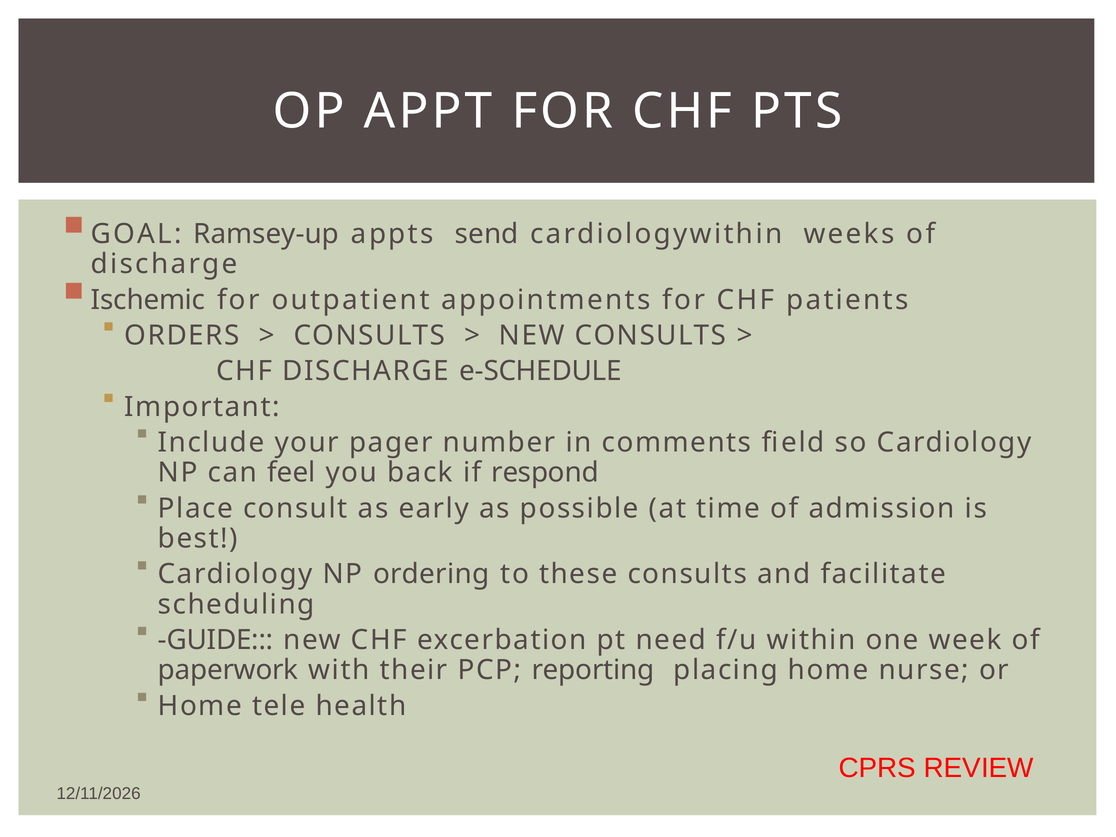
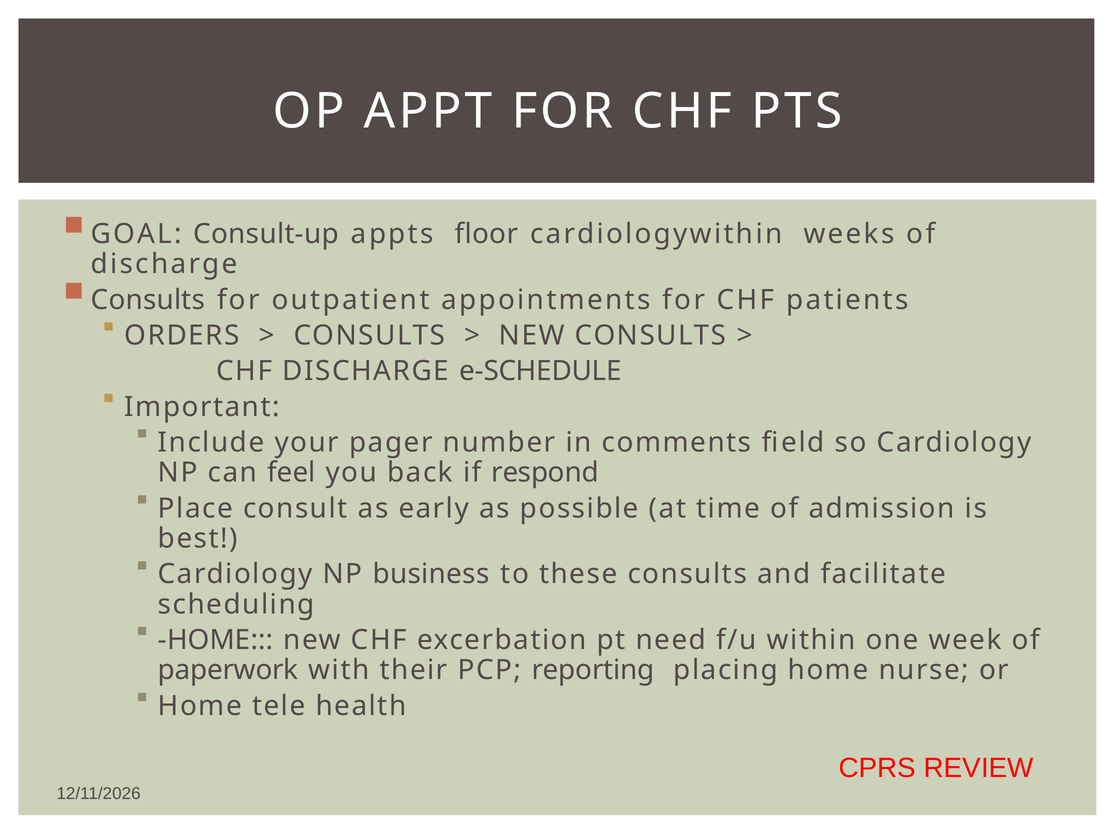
Ramsey-up: Ramsey-up -> Consult-up
send: send -> floor
Ischemic at (148, 300): Ischemic -> Consults
ordering: ordering -> business
GUIDE at (216, 640): GUIDE -> HOME
